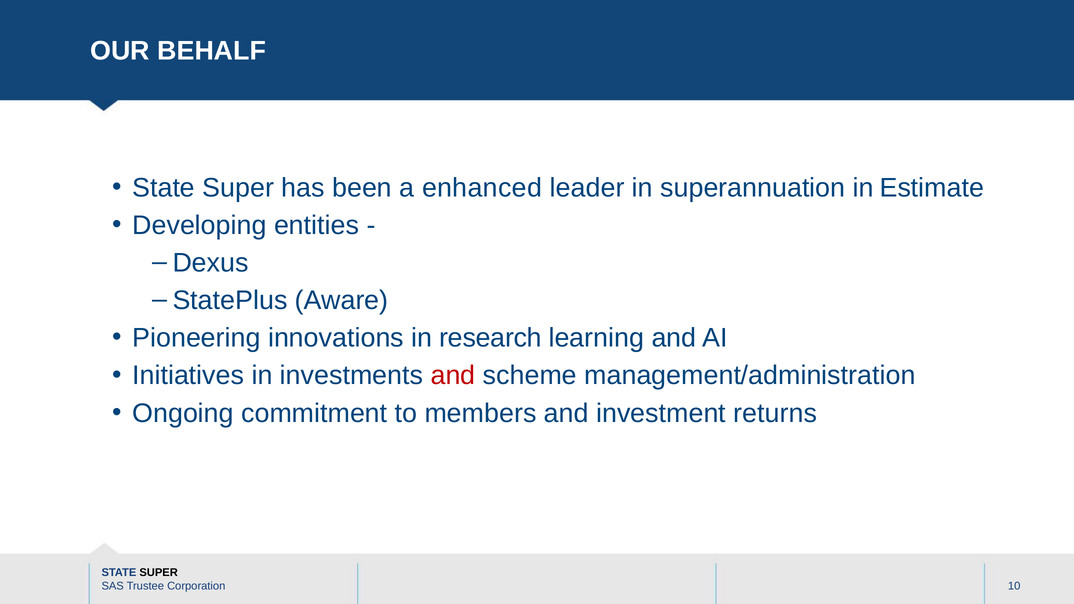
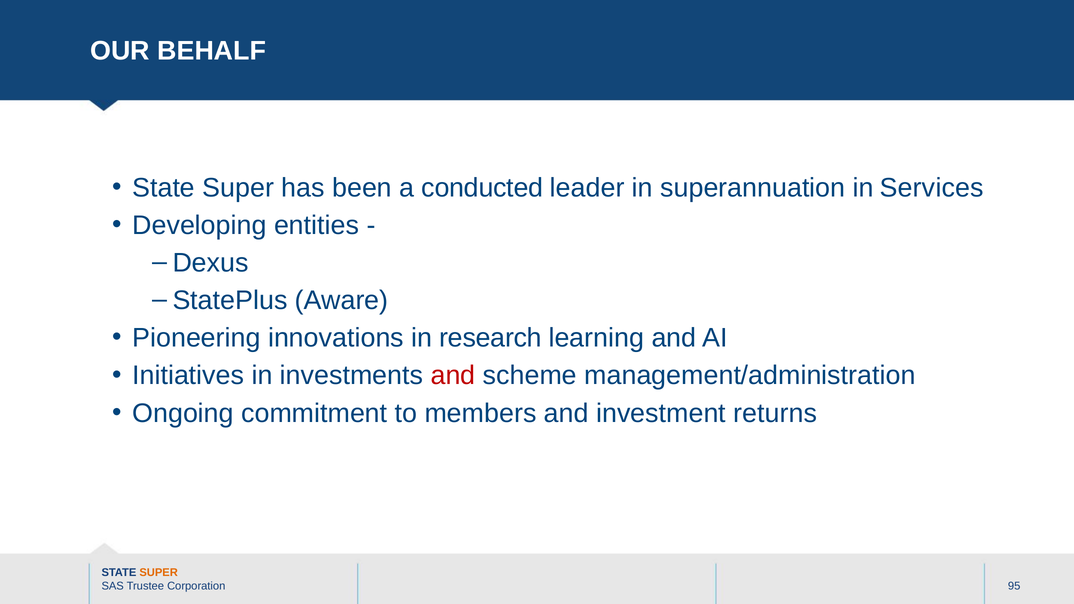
enhanced: enhanced -> conducted
Estimate: Estimate -> Services
SUPER at (159, 573) colour: black -> orange
10: 10 -> 95
